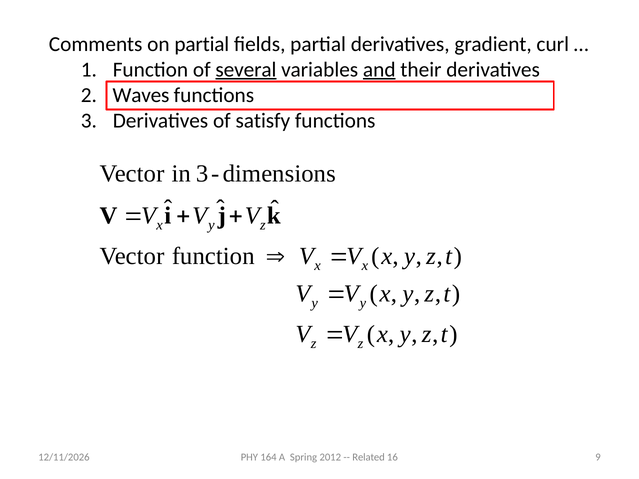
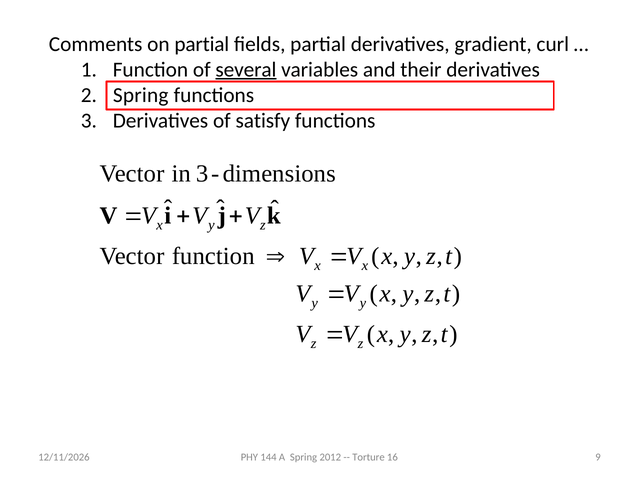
and underline: present -> none
Waves at (141, 95): Waves -> Spring
164: 164 -> 144
Related: Related -> Torture
